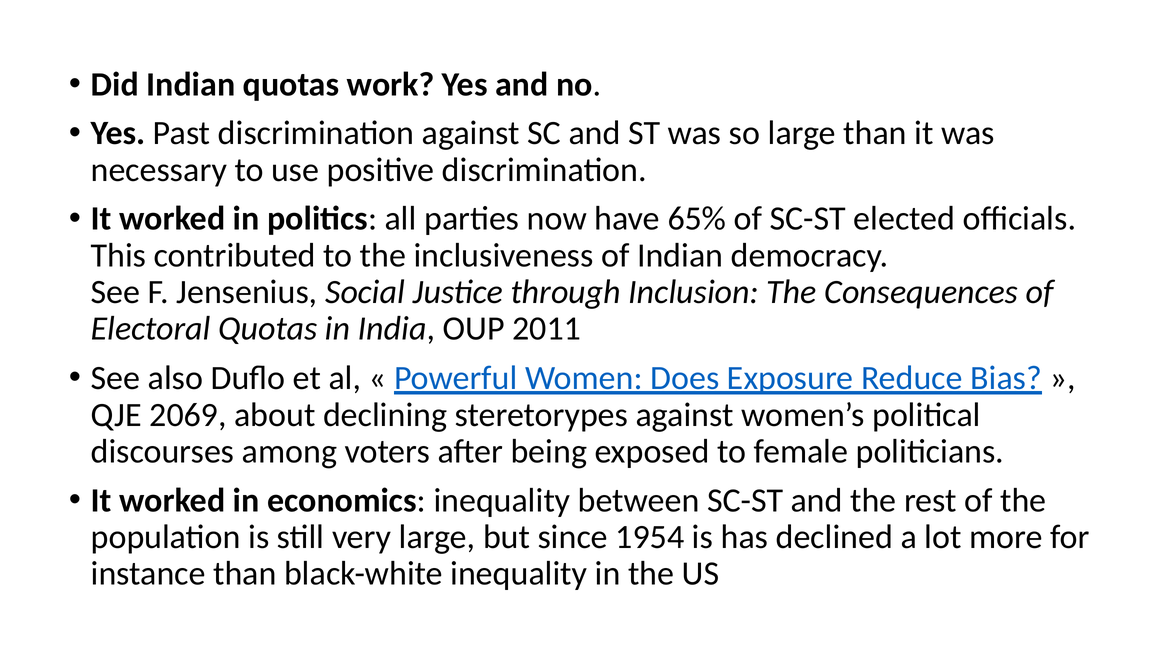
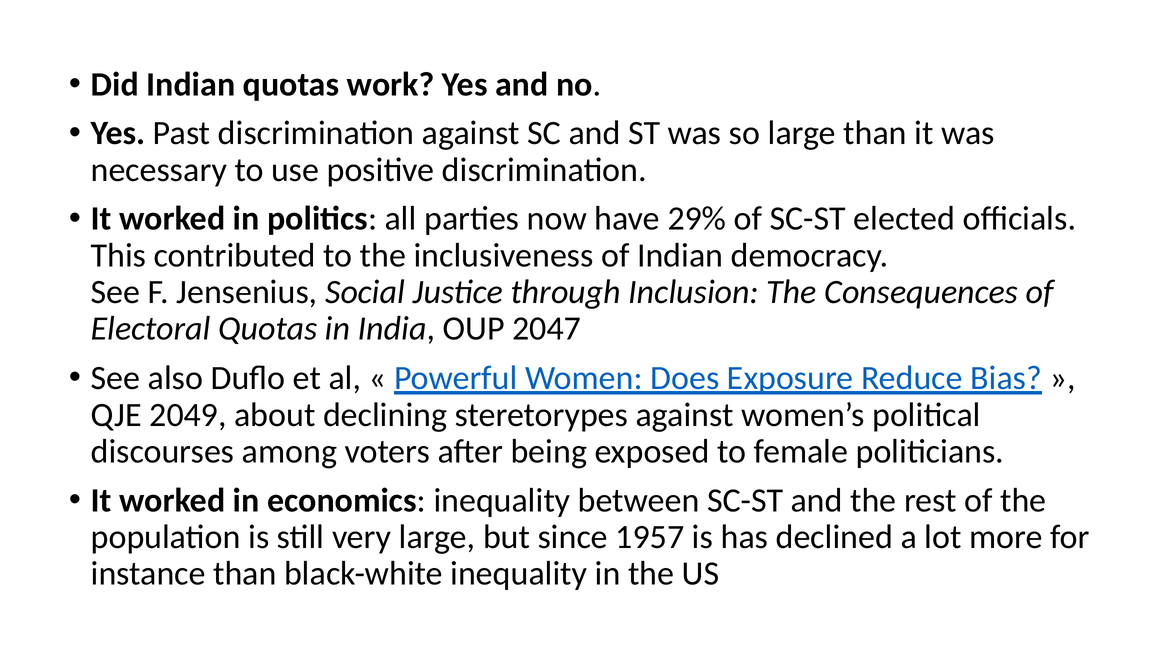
65%: 65% -> 29%
2011: 2011 -> 2047
2069: 2069 -> 2049
1954: 1954 -> 1957
